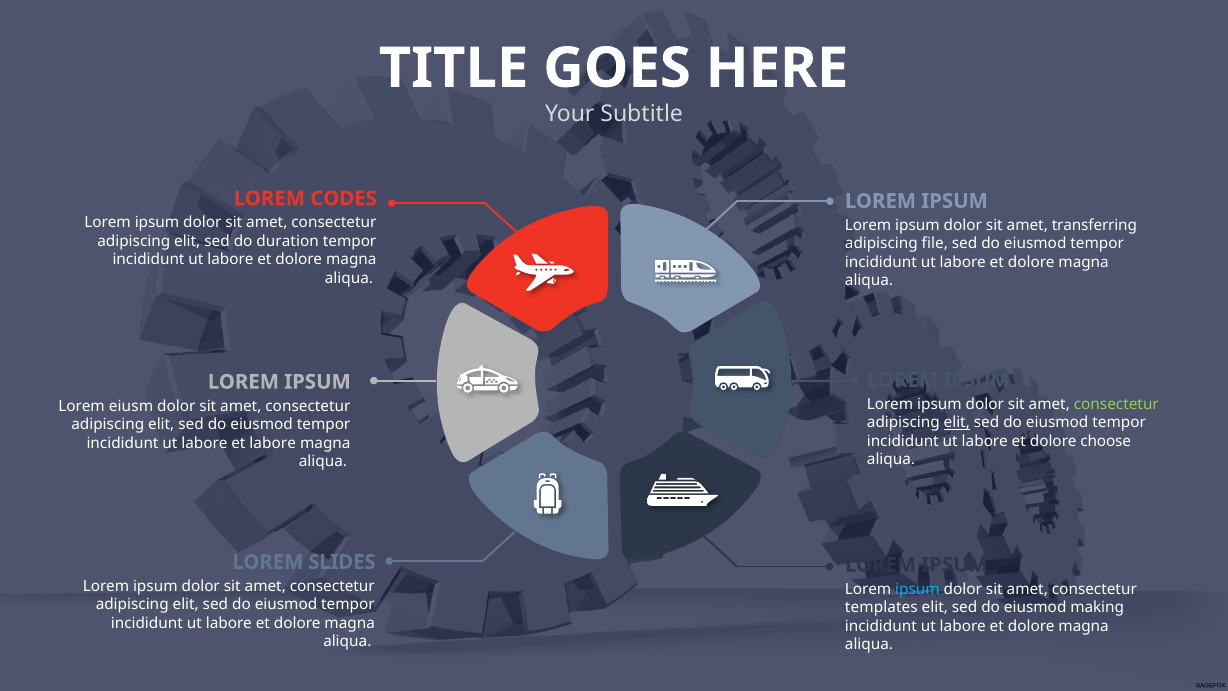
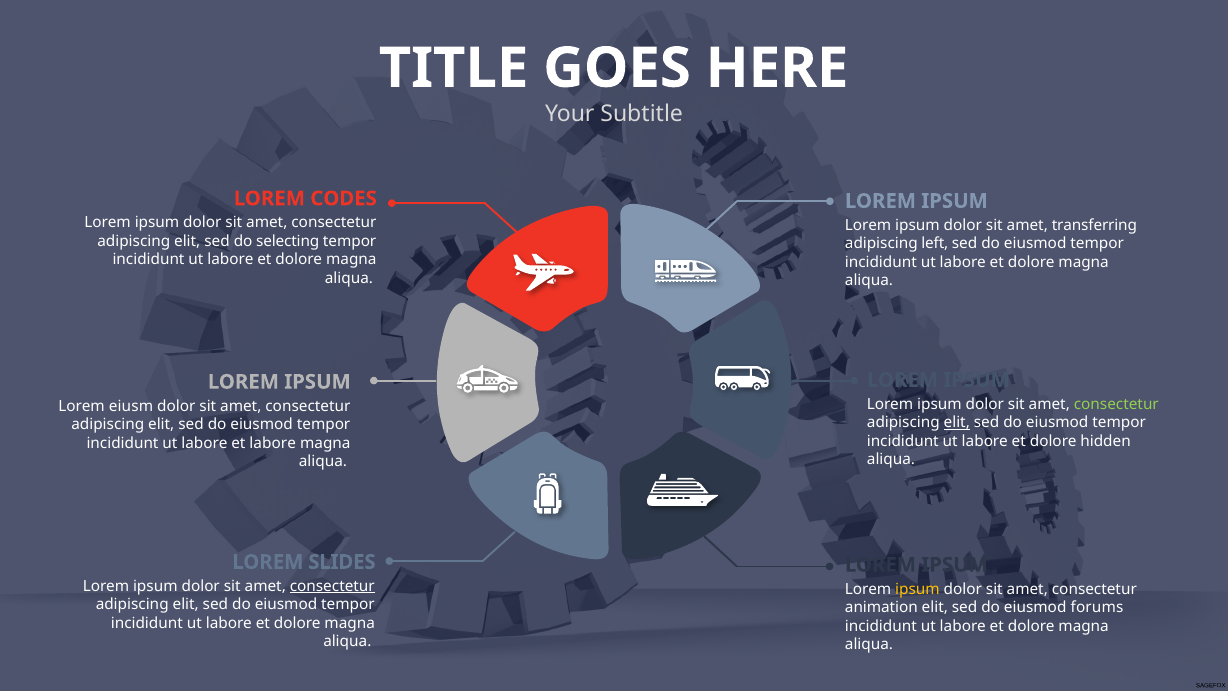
duration: duration -> selecting
file: file -> left
choose: choose -> hidden
consectetur at (332, 586) underline: none -> present
ipsum at (918, 589) colour: light blue -> yellow
templates: templates -> animation
making: making -> forums
